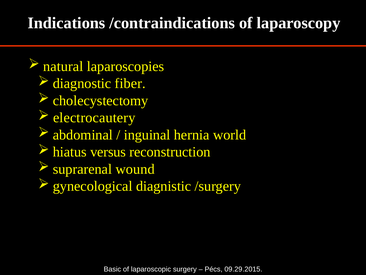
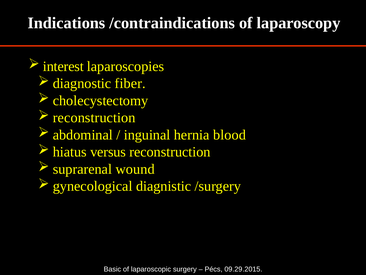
natural: natural -> interest
electrocautery at (94, 117): electrocautery -> reconstruction
world: world -> blood
